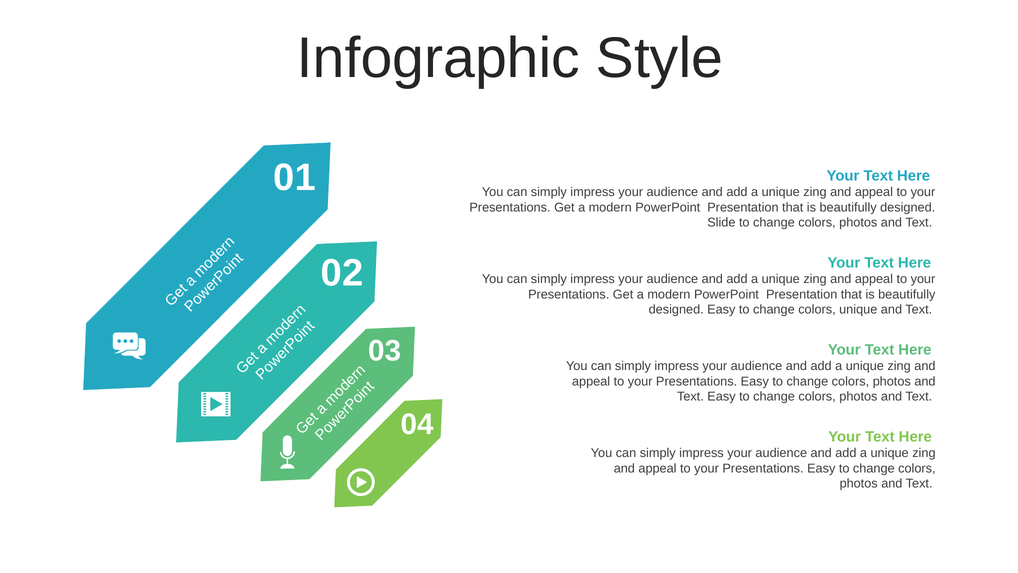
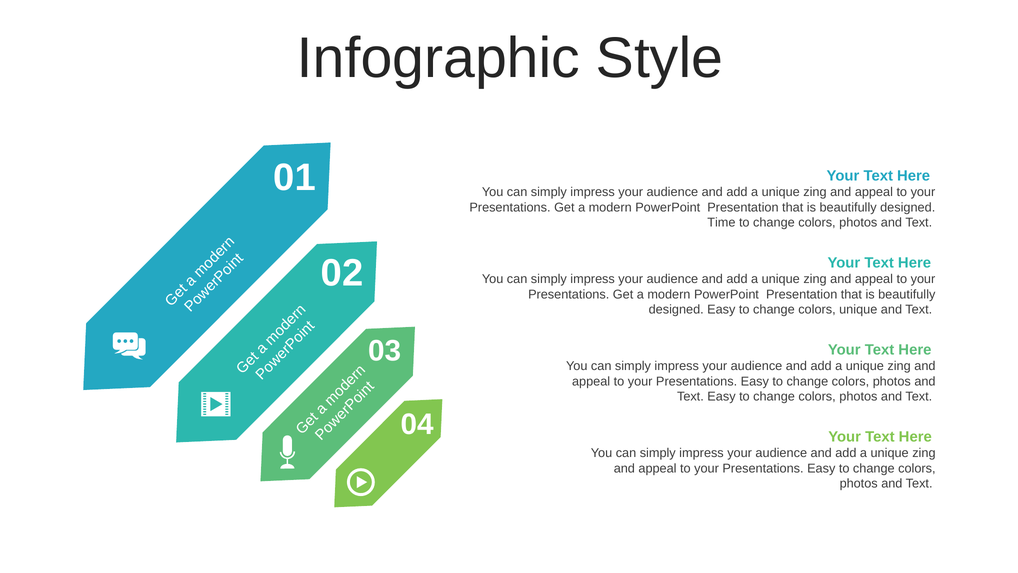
Slide: Slide -> Time
